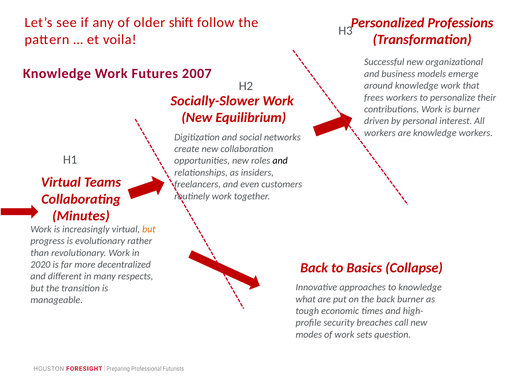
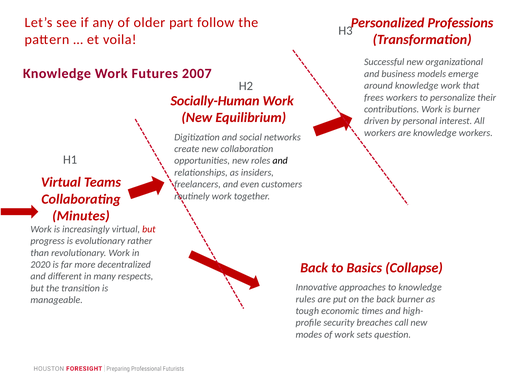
shift: shift -> part
Socially-Slower: Socially-Slower -> Socially-Human
but at (149, 229) colour: orange -> red
what: what -> rules
